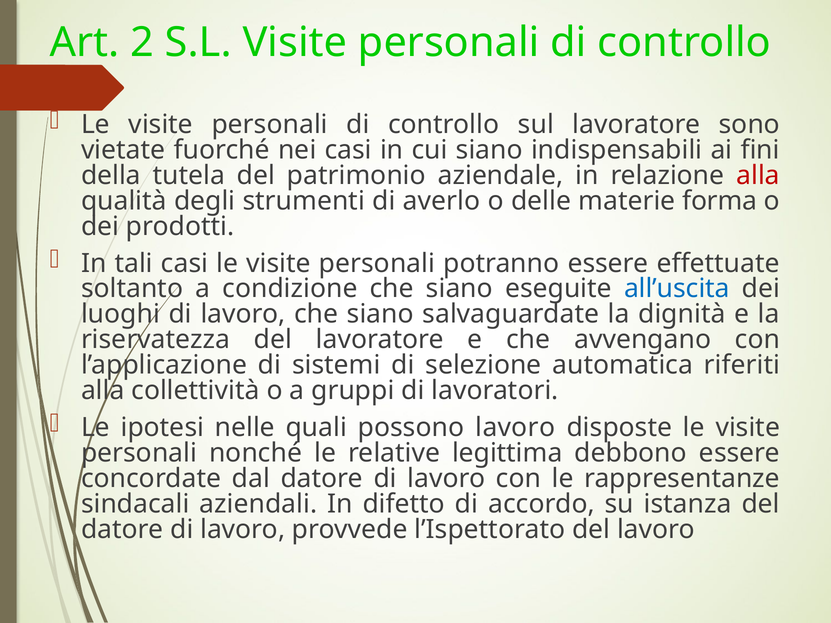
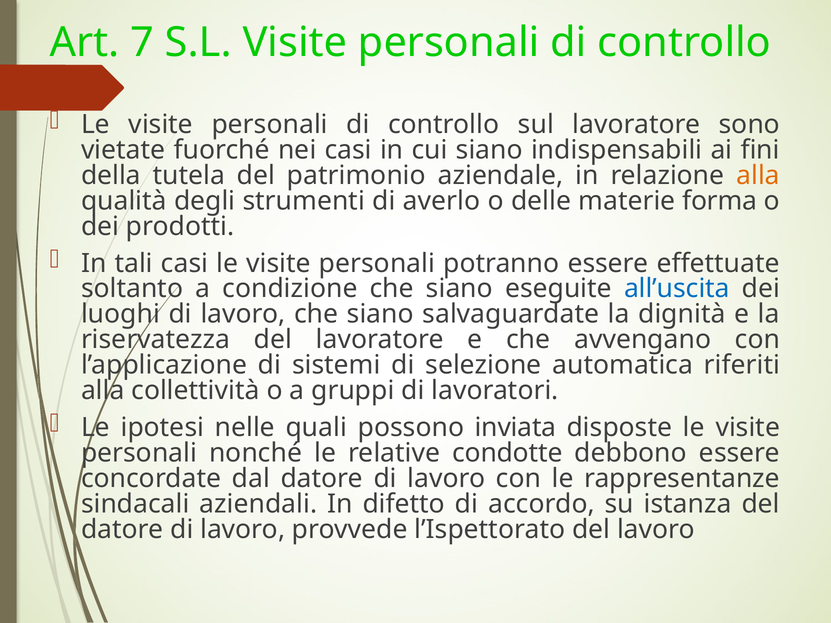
2: 2 -> 7
alla at (758, 175) colour: red -> orange
possono lavoro: lavoro -> inviata
legittima: legittima -> condotte
